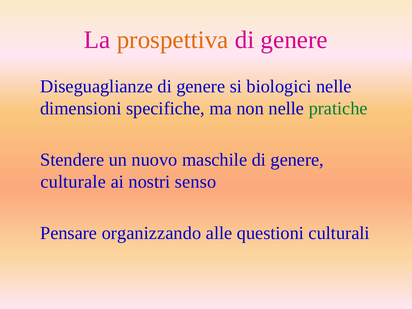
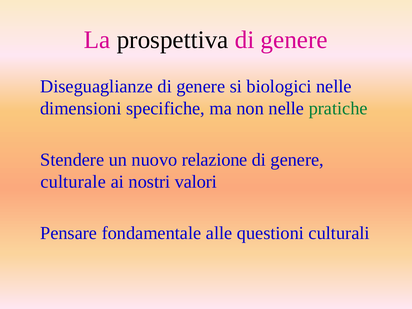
prospettiva colour: orange -> black
maschile: maschile -> relazione
senso: senso -> valori
organizzando: organizzando -> fondamentale
